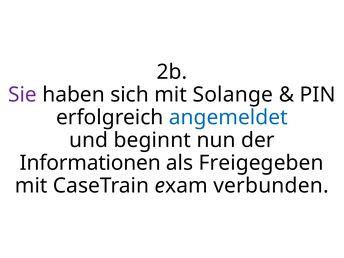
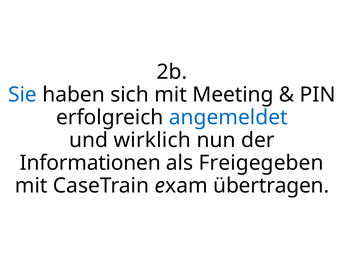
Sie colour: purple -> blue
Solange: Solange -> Meeting
beginnt: beginnt -> wirklich
verbunden: verbunden -> übertragen
